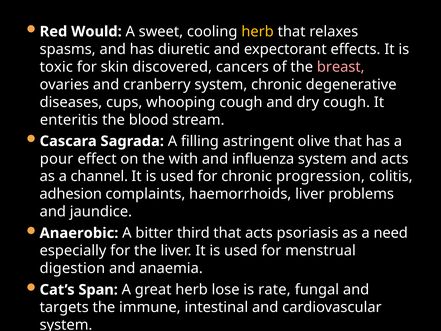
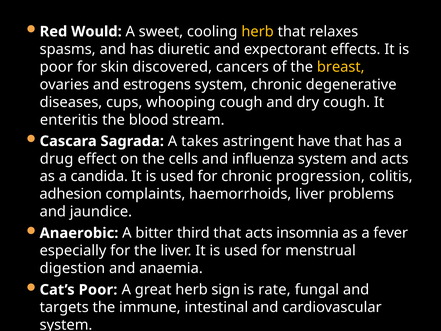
toxic at (56, 67): toxic -> poor
breast colour: pink -> yellow
cranberry: cranberry -> estrogens
filling: filling -> takes
olive: olive -> have
pour: pour -> drug
with: with -> cells
channel: channel -> candida
psoriasis: psoriasis -> insomnia
need: need -> fever
Cat’s Span: Span -> Poor
lose: lose -> sign
